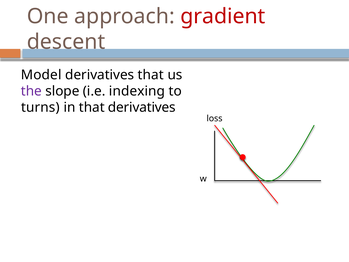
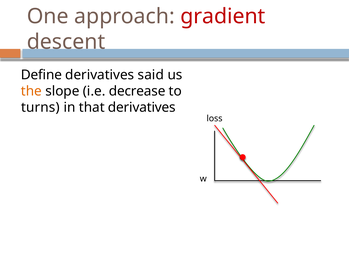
Model: Model -> Define
derivatives that: that -> said
the colour: purple -> orange
indexing: indexing -> decrease
